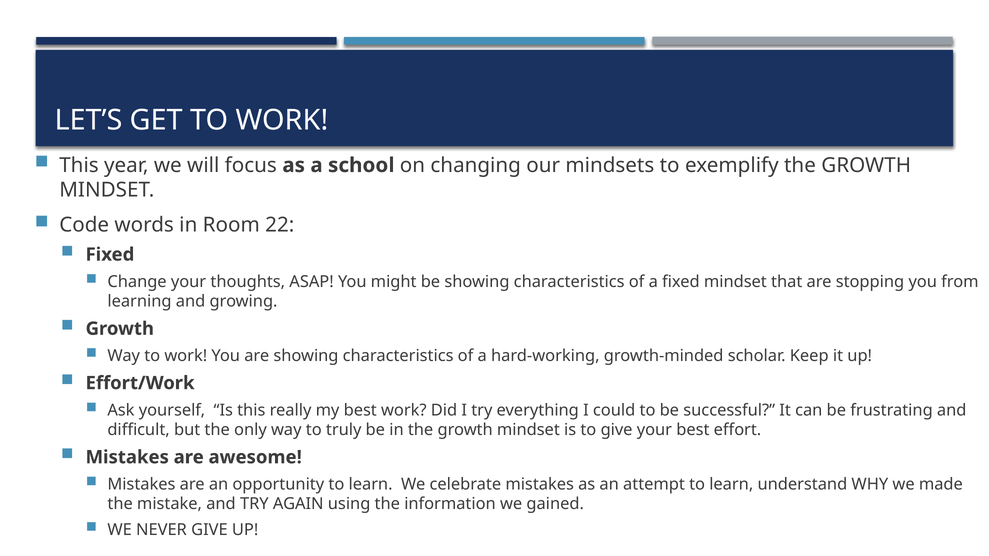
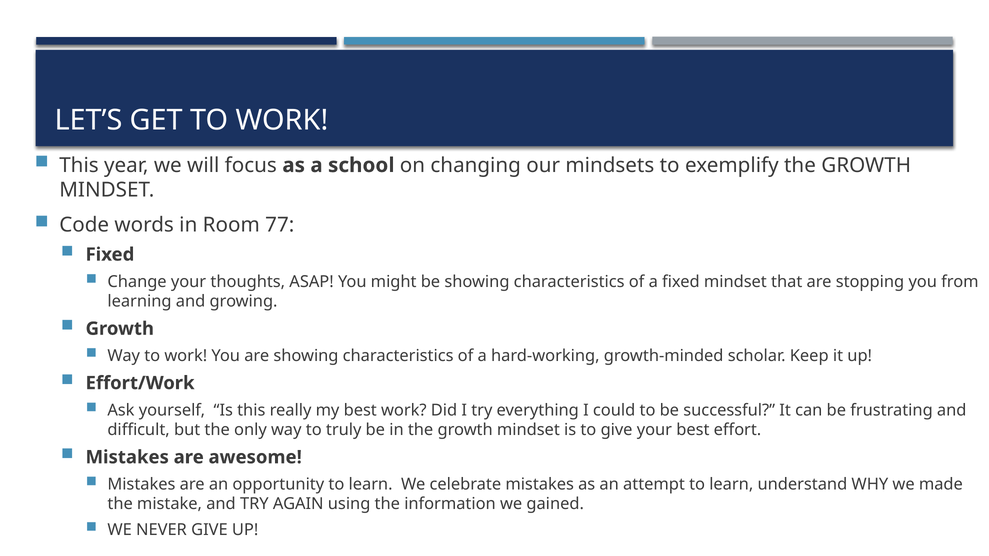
22: 22 -> 77
